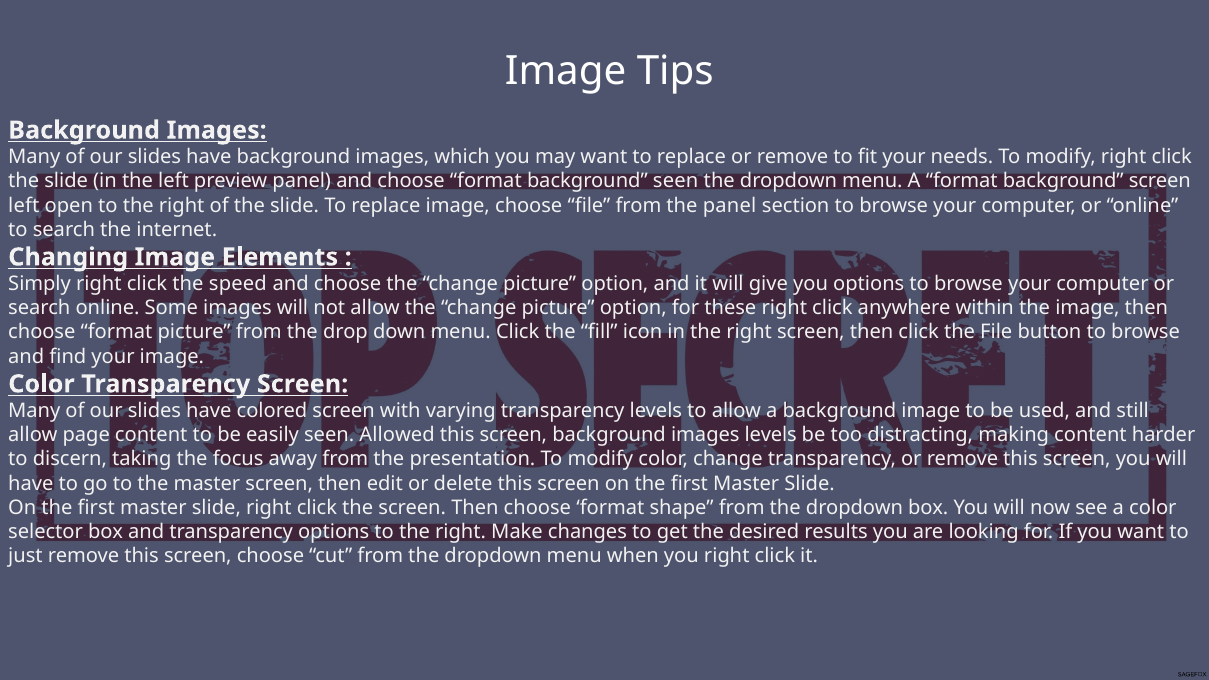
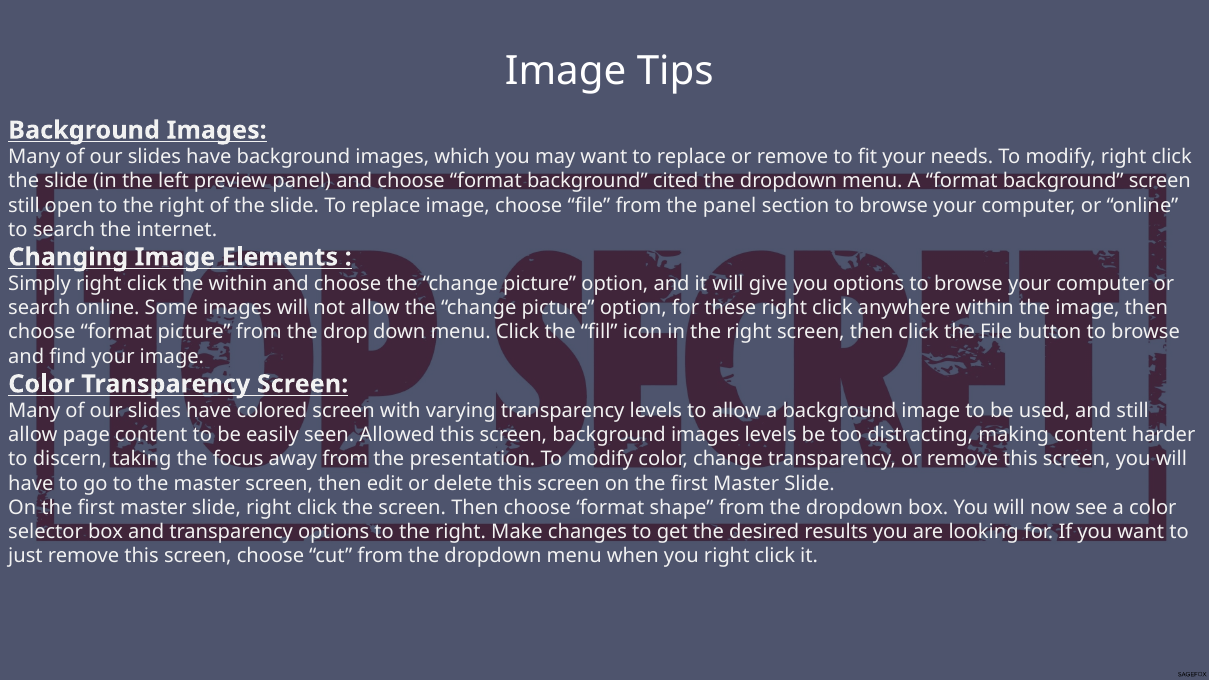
background seen: seen -> cited
left at (24, 205): left -> still
the speed: speed -> within
